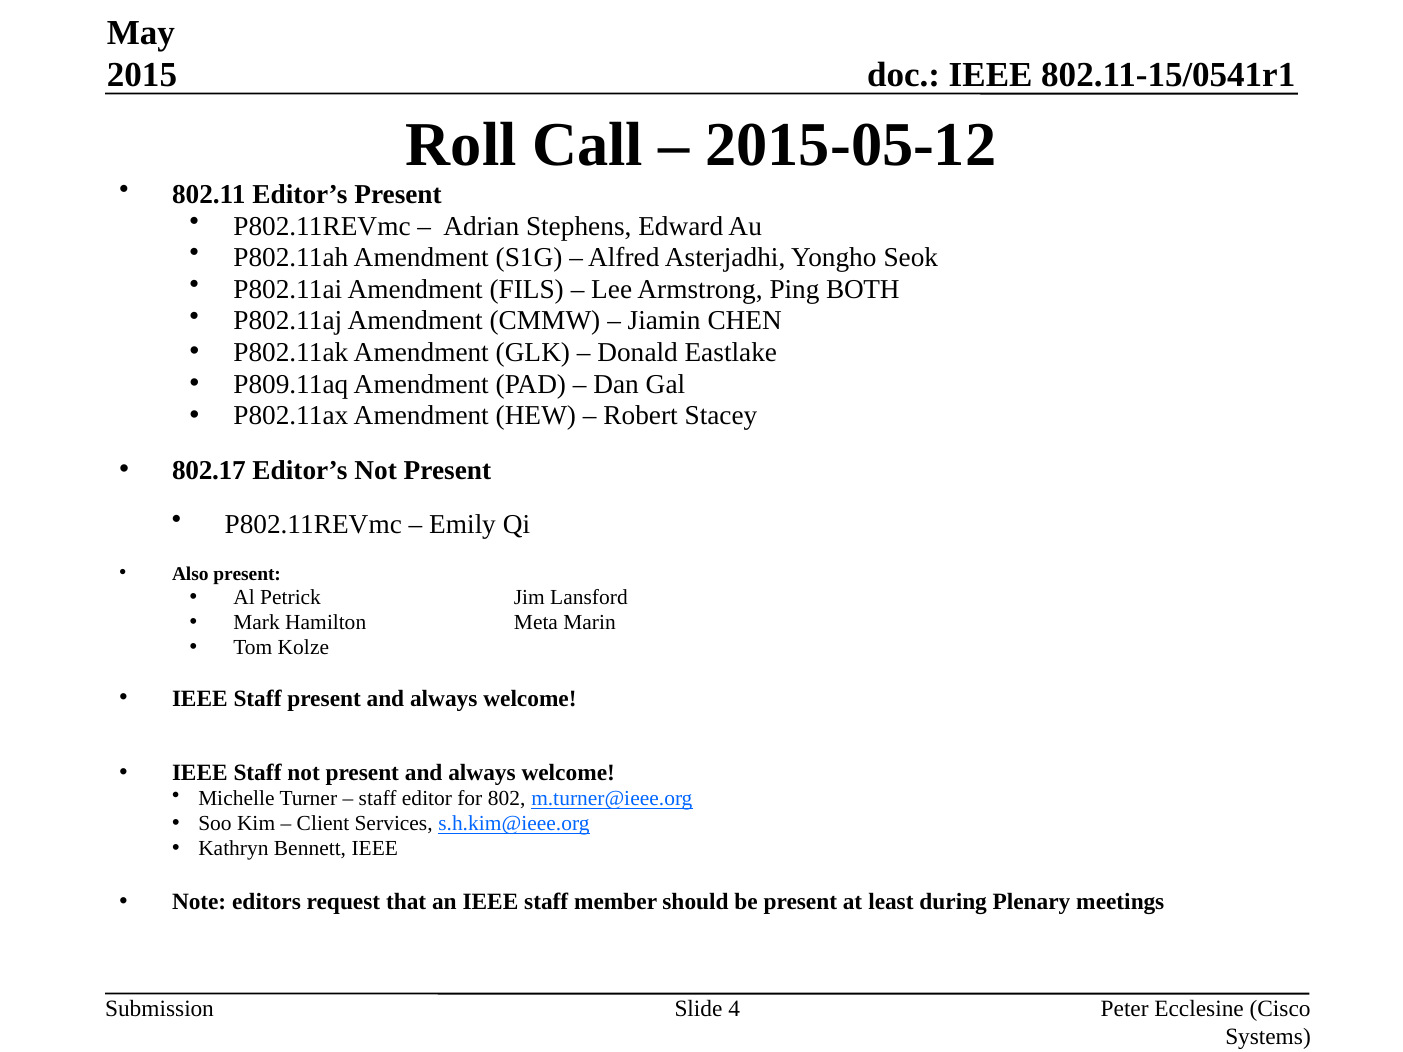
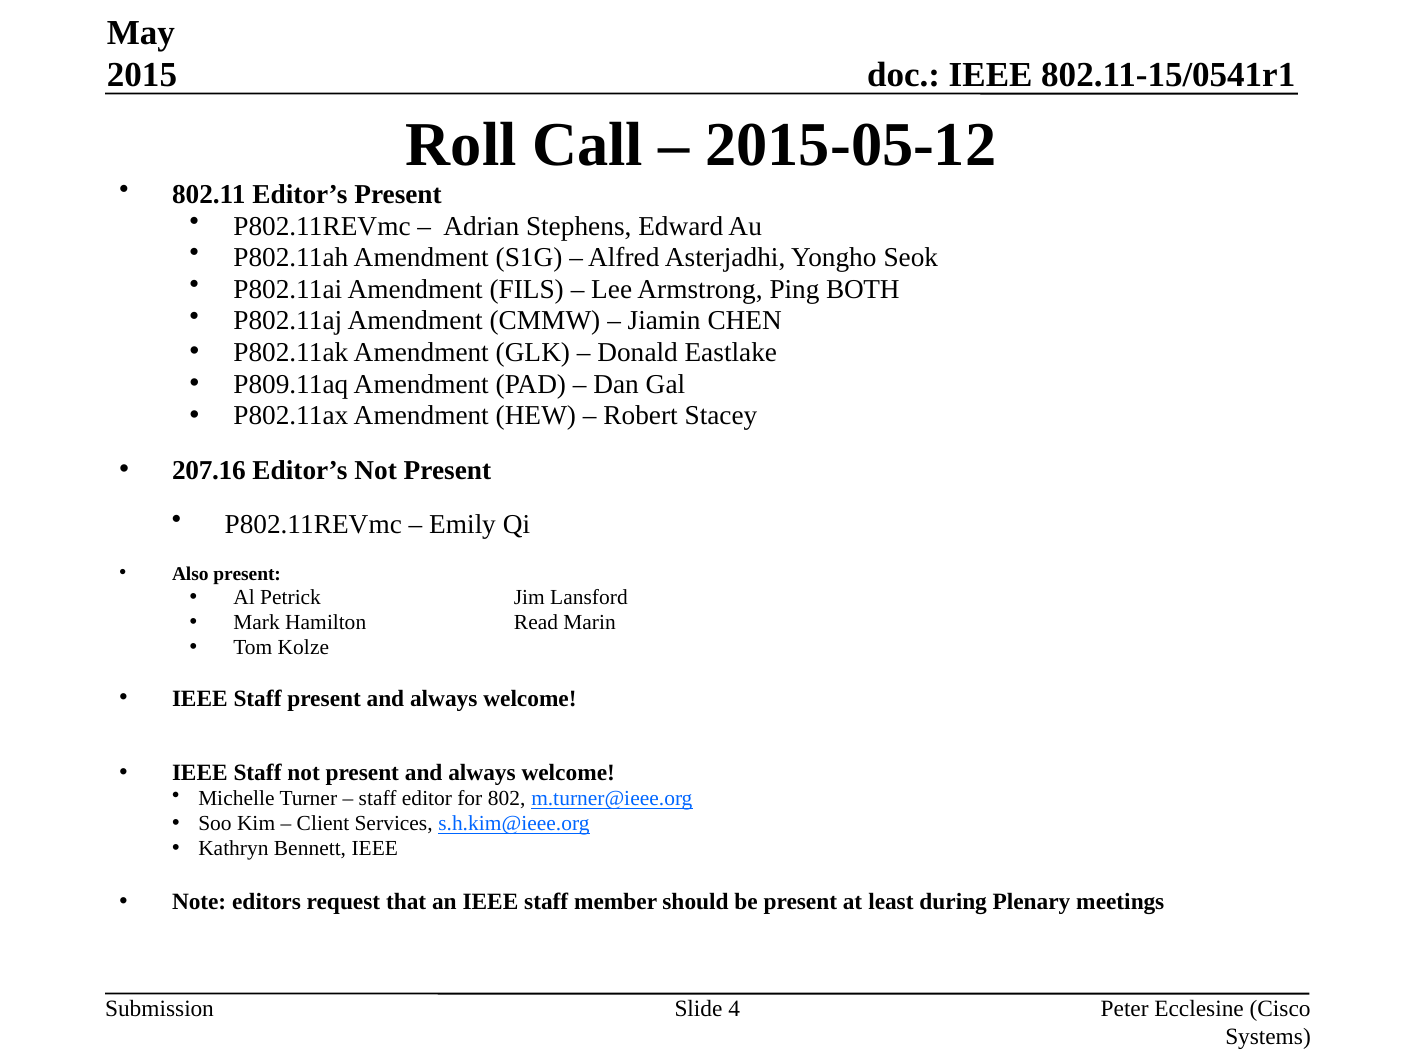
802.17: 802.17 -> 207.16
Meta: Meta -> Read
